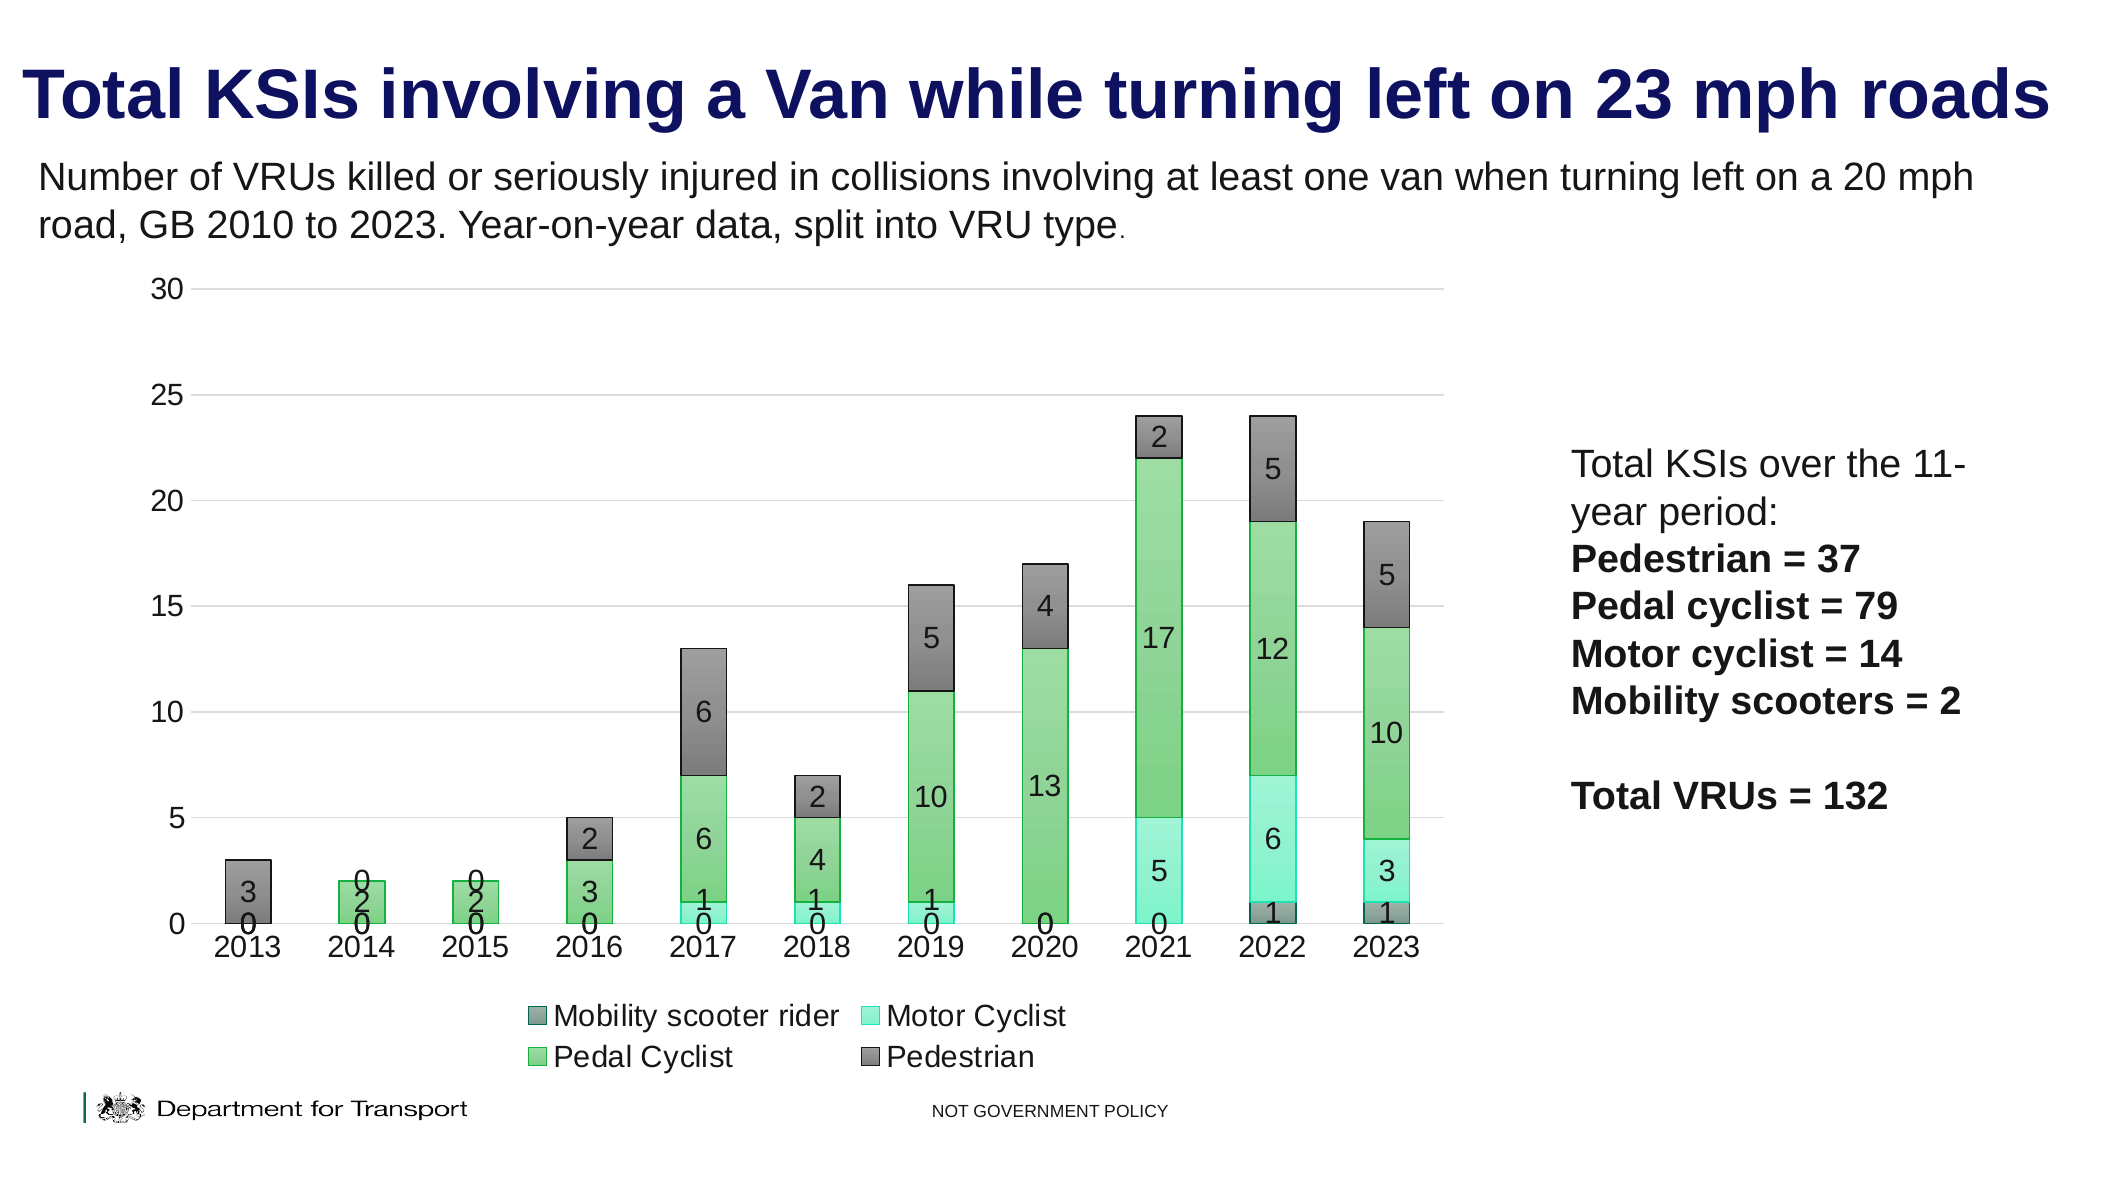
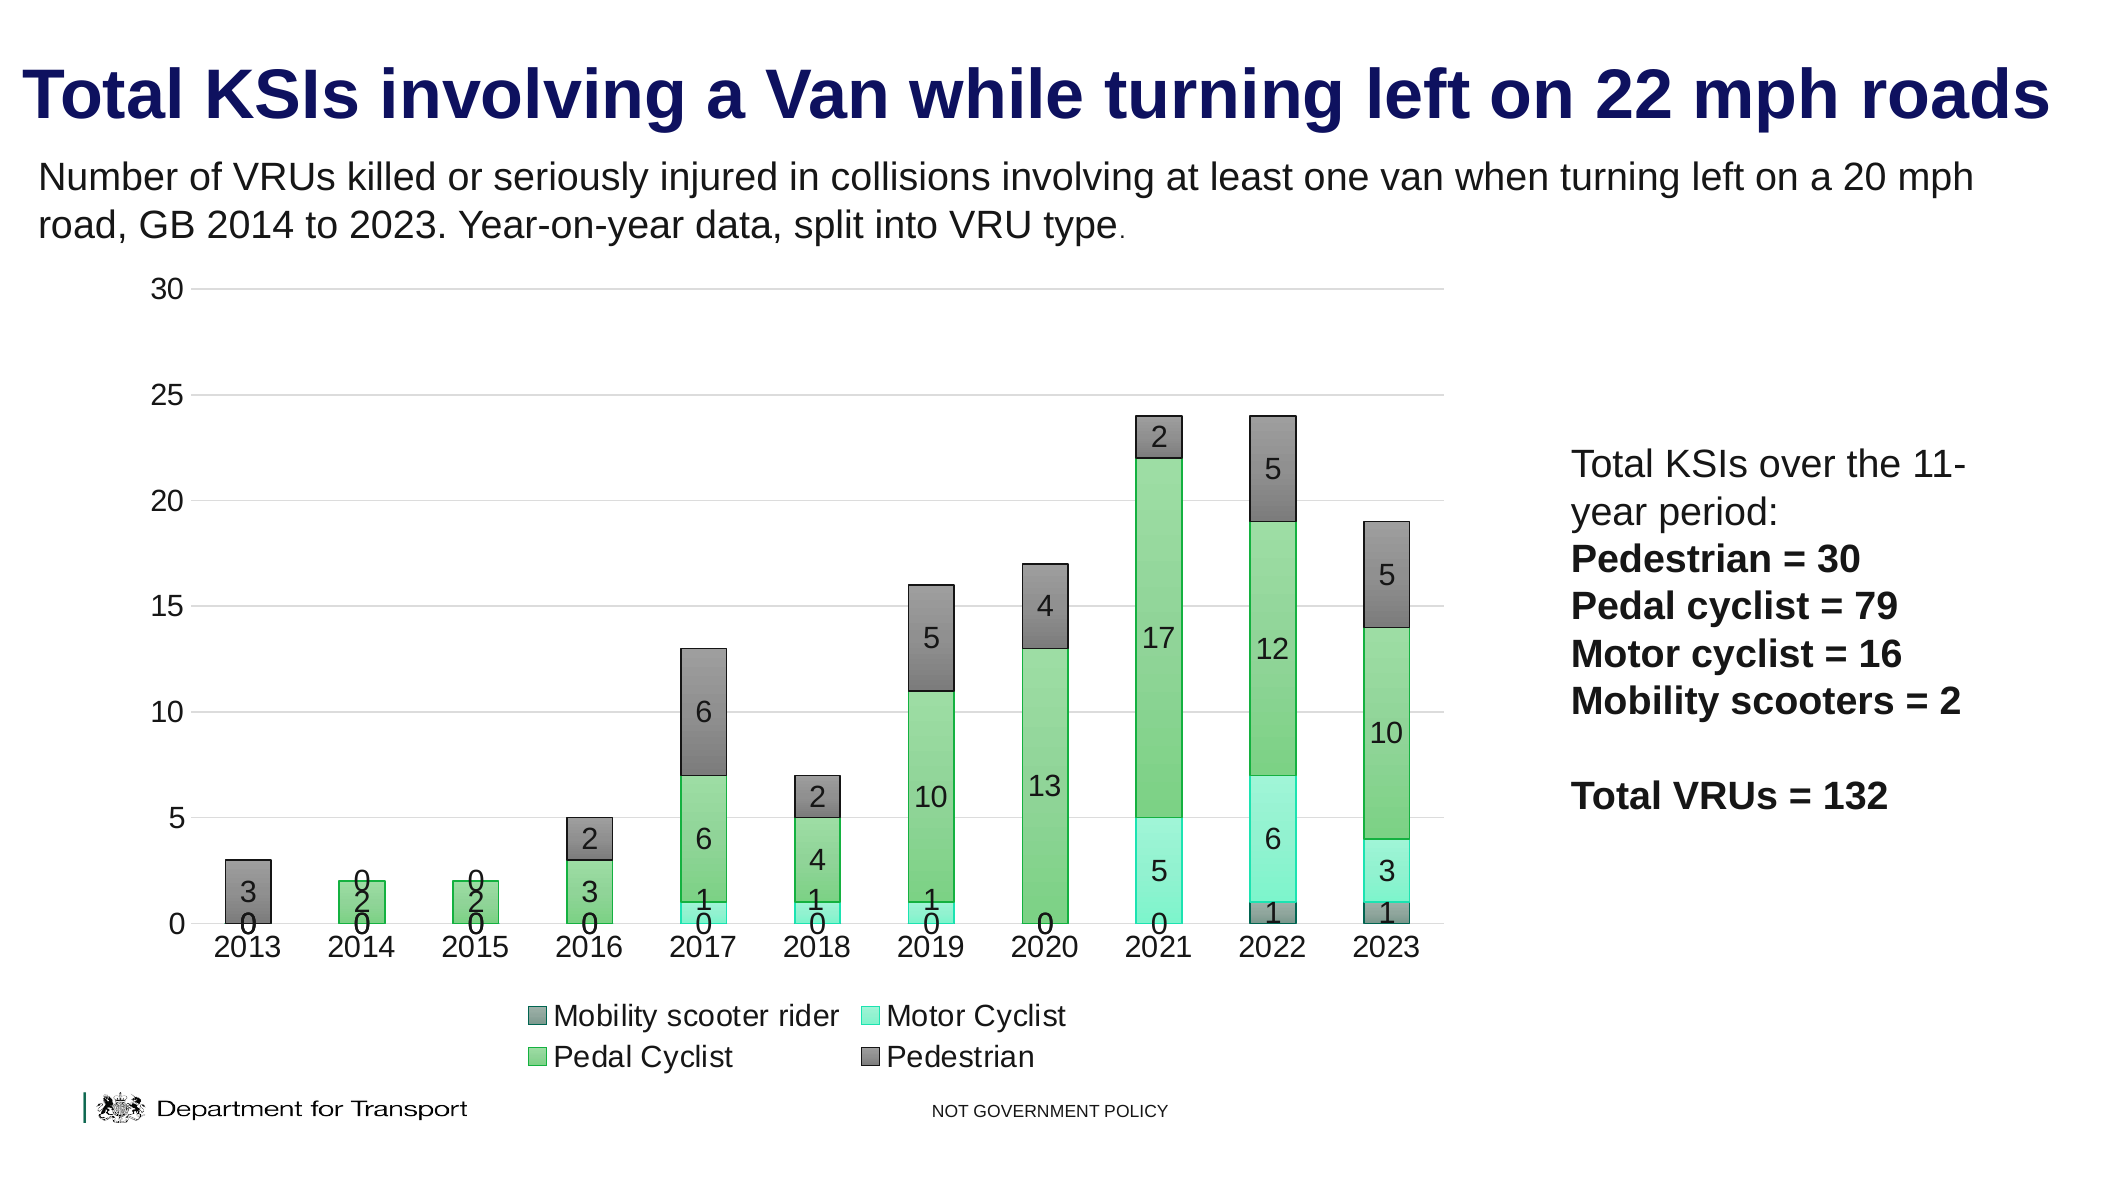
23: 23 -> 22
GB 2010: 2010 -> 2014
37 at (1839, 559): 37 -> 30
14: 14 -> 16
